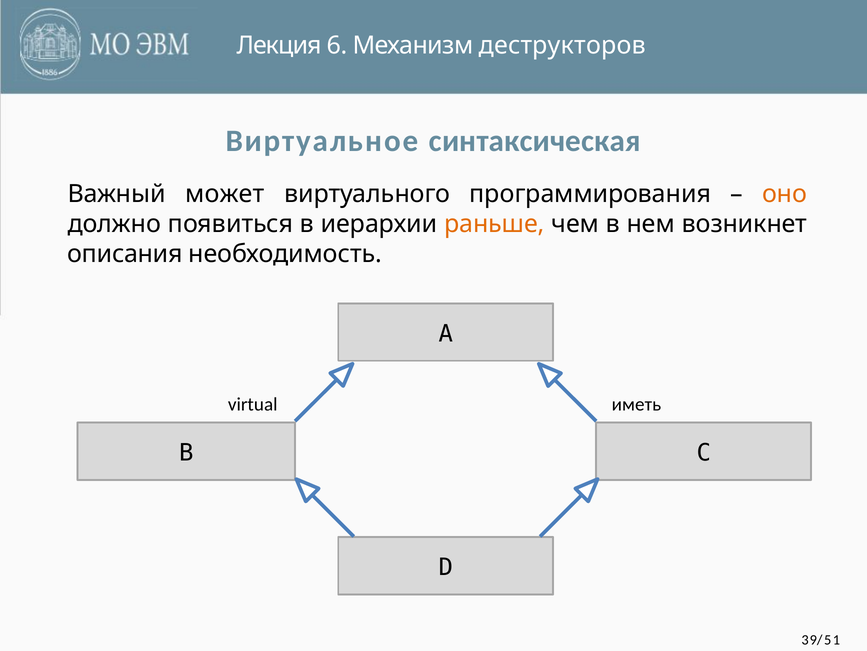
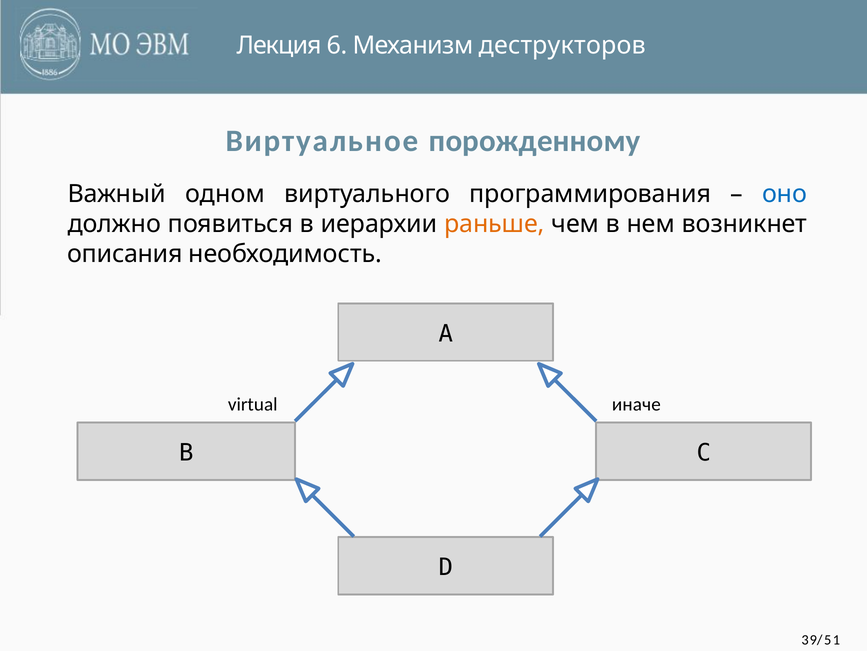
синтаксическая: синтаксическая -> порожденному
может: может -> одном
оно colour: orange -> blue
иметь: иметь -> иначе
